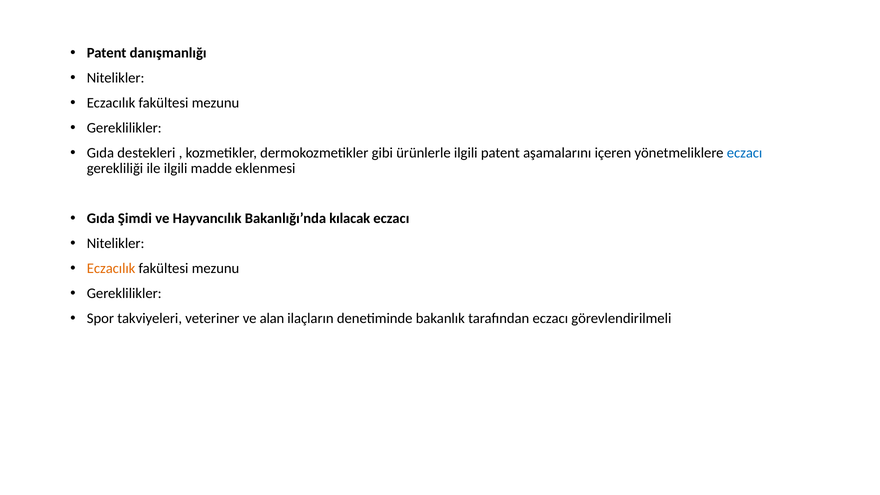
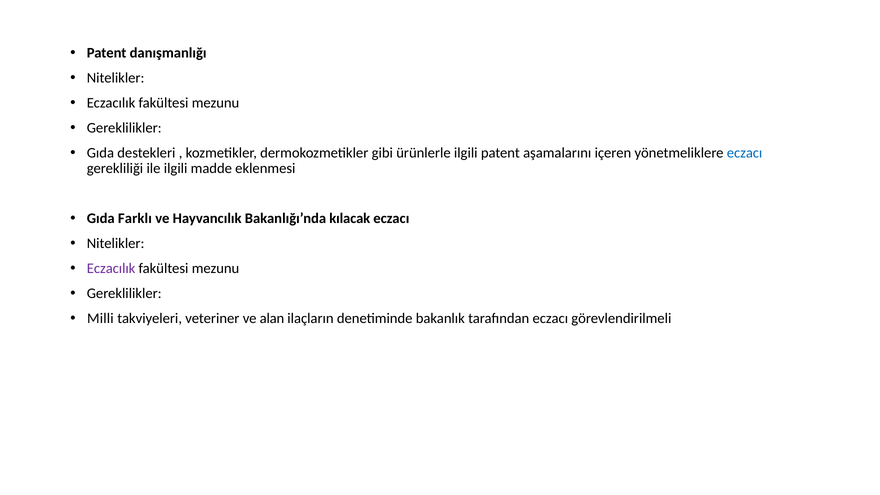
Şimdi: Şimdi -> Farklı
Eczacılık at (111, 269) colour: orange -> purple
Spor: Spor -> Milli
